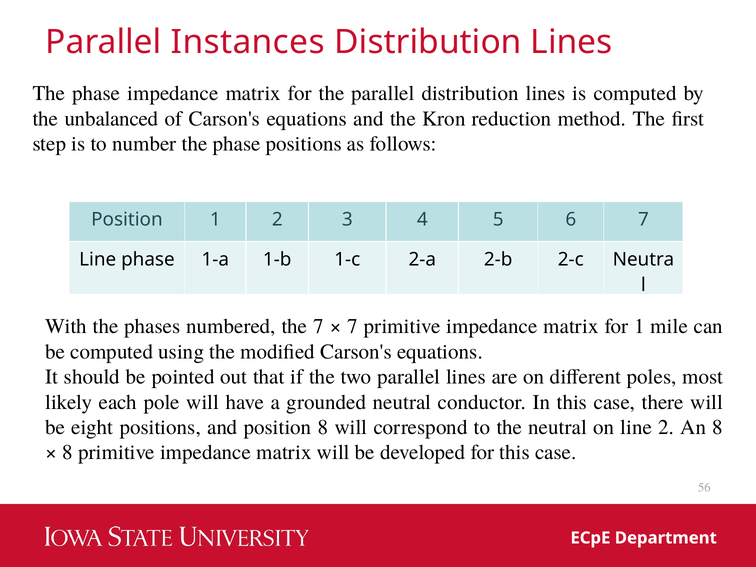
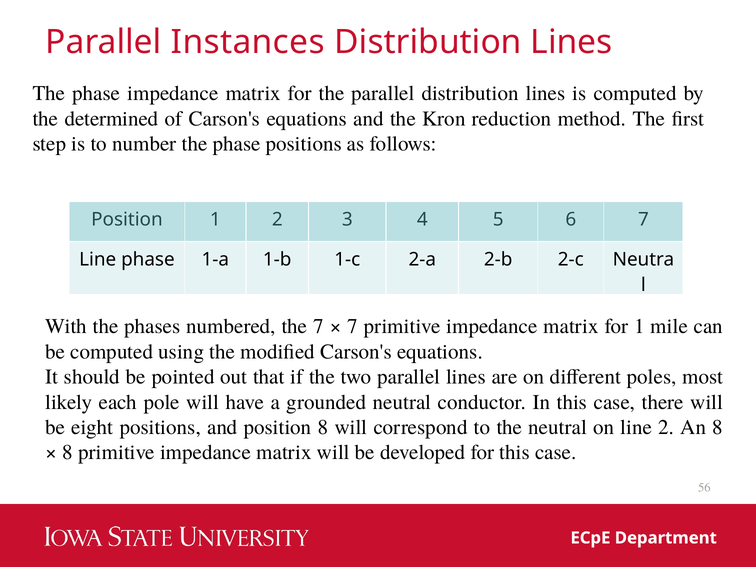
unbalanced: unbalanced -> determined
